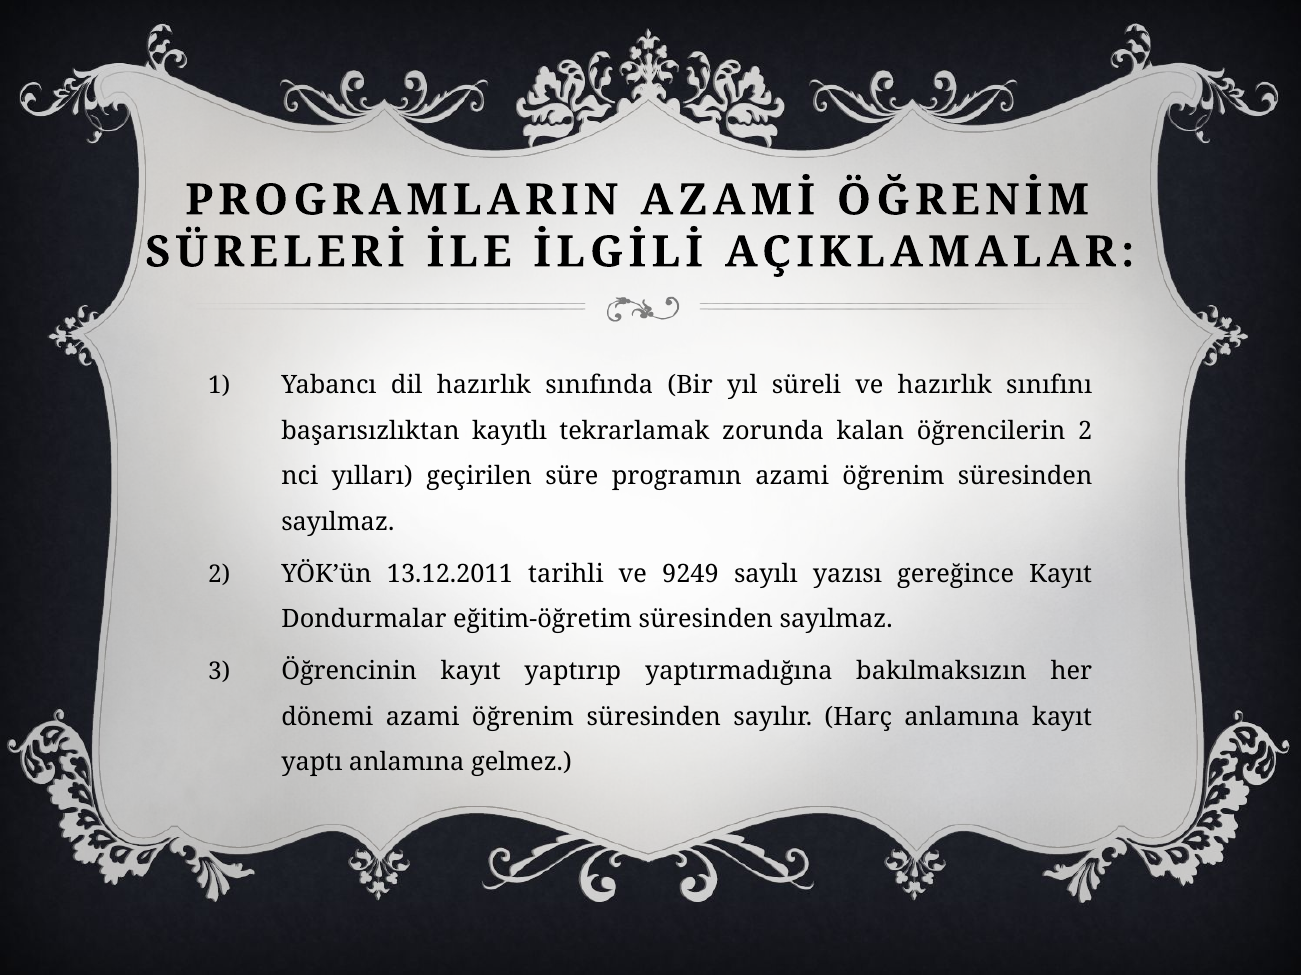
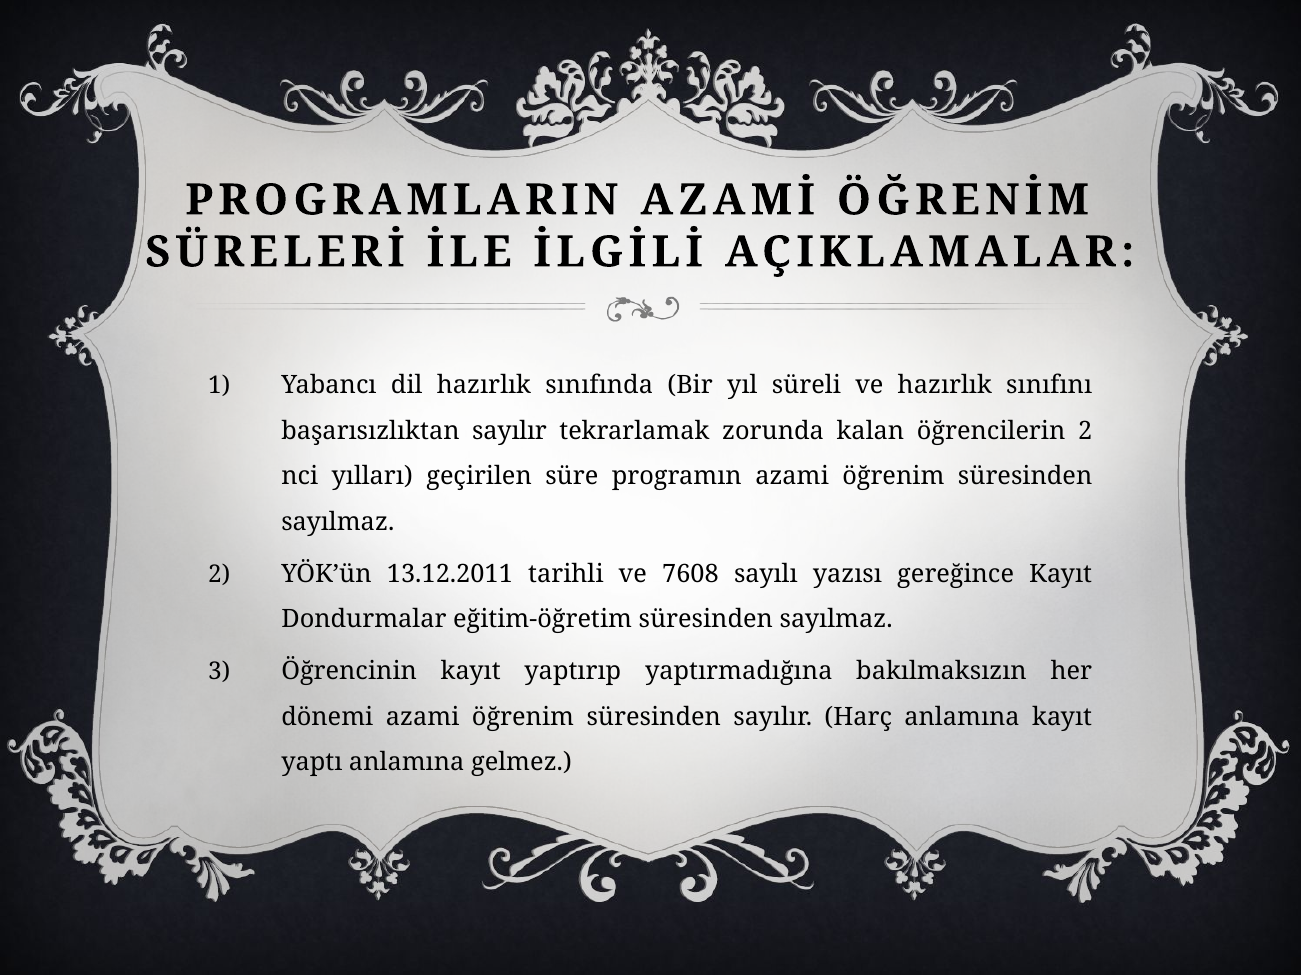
başarısızlıktan kayıtlı: kayıtlı -> sayılır
9249: 9249 -> 7608
